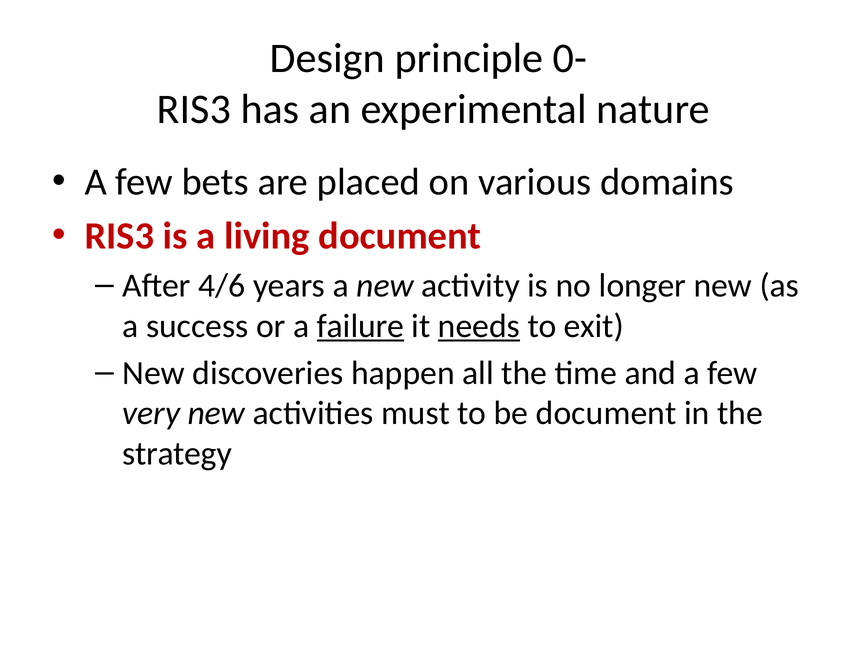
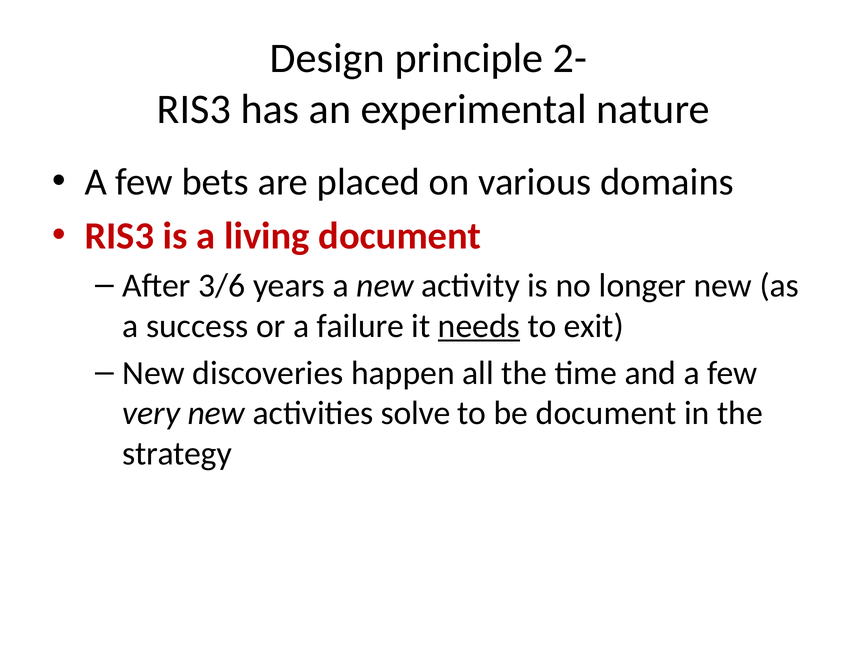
0-: 0- -> 2-
4/6: 4/6 -> 3/6
failure underline: present -> none
must: must -> solve
